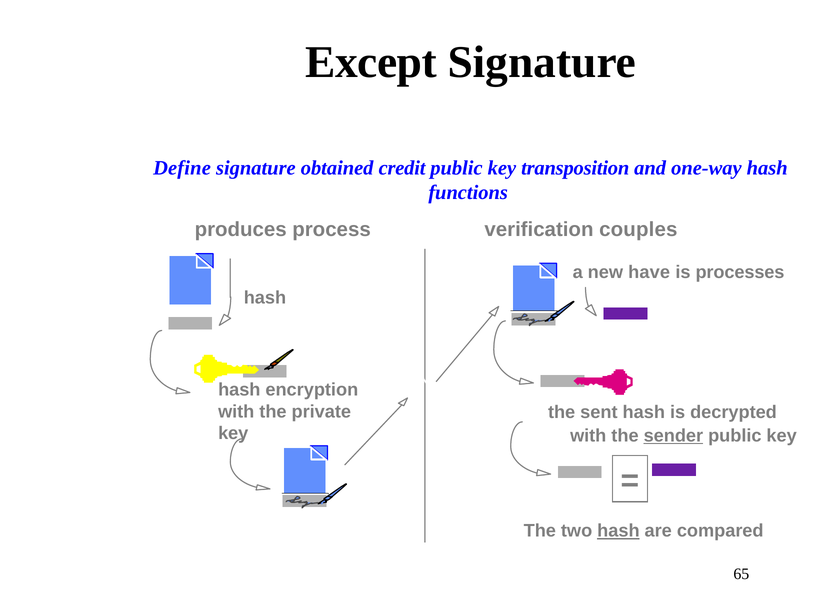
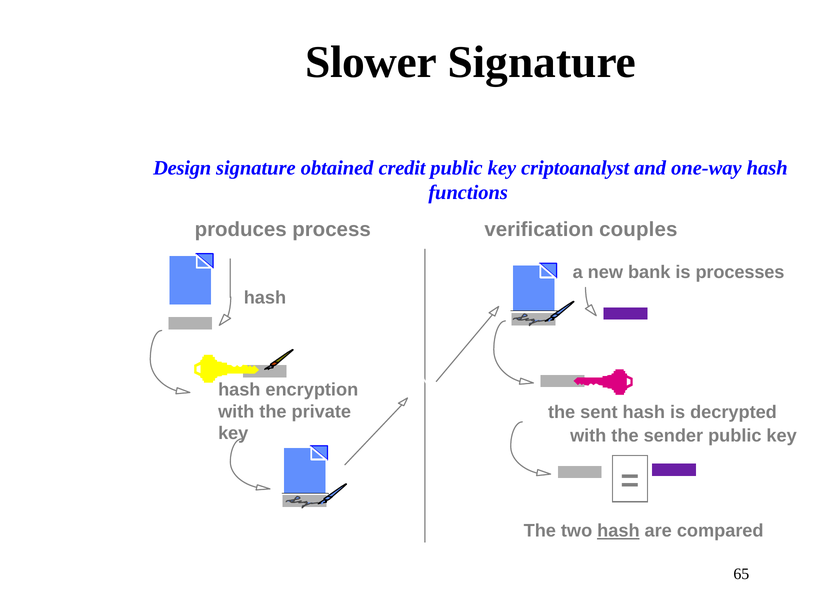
Except: Except -> Slower
Define: Define -> Design
transposition: transposition -> criptoanalyst
have: have -> bank
sender underline: present -> none
